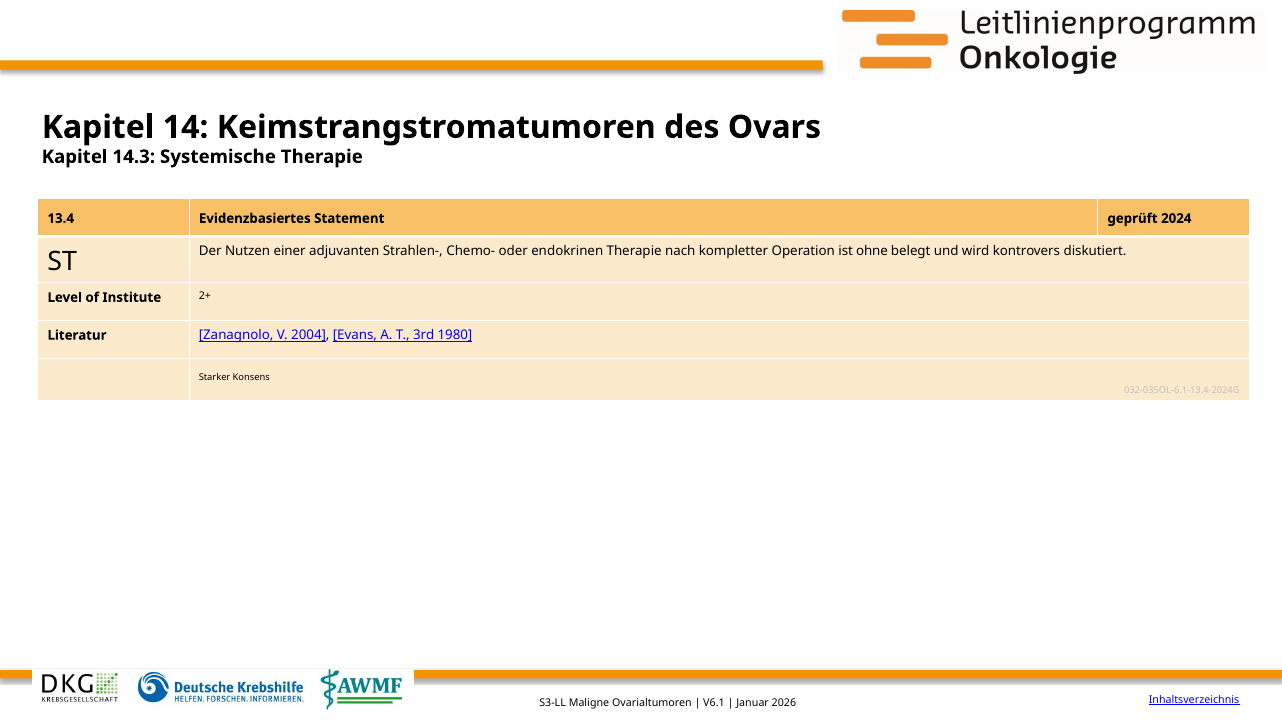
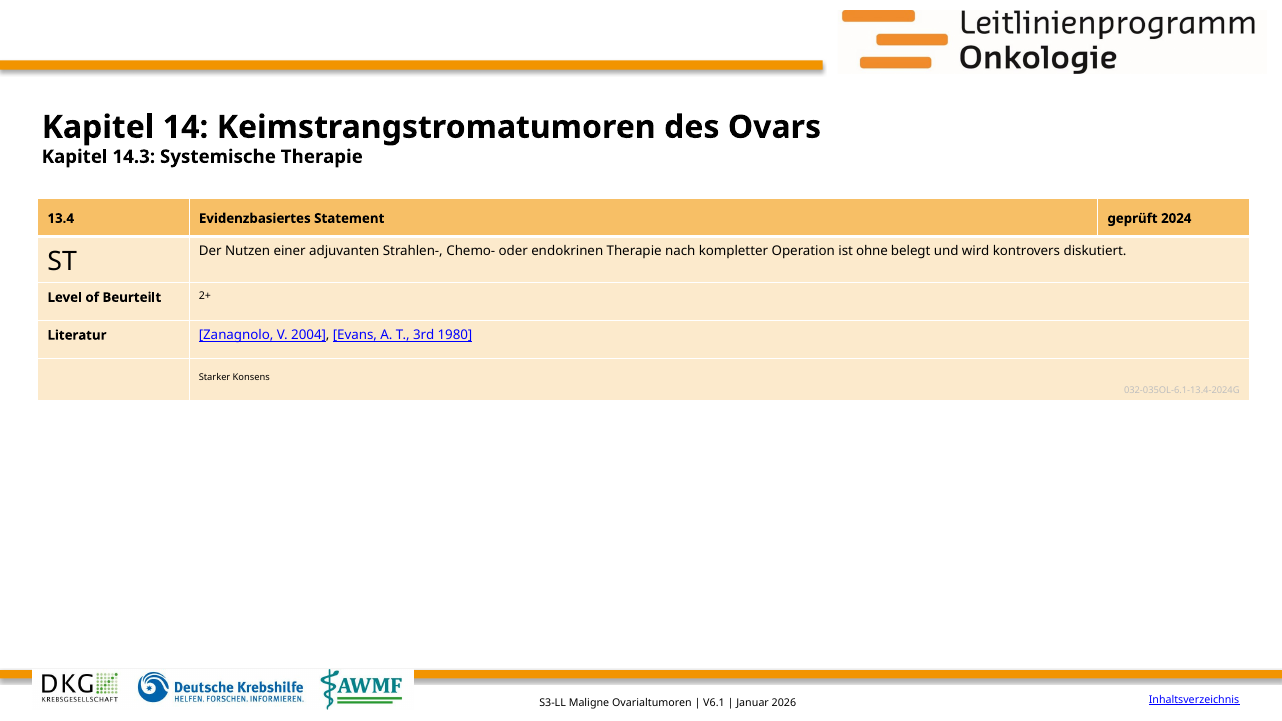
Institute: Institute -> Beurteilt
